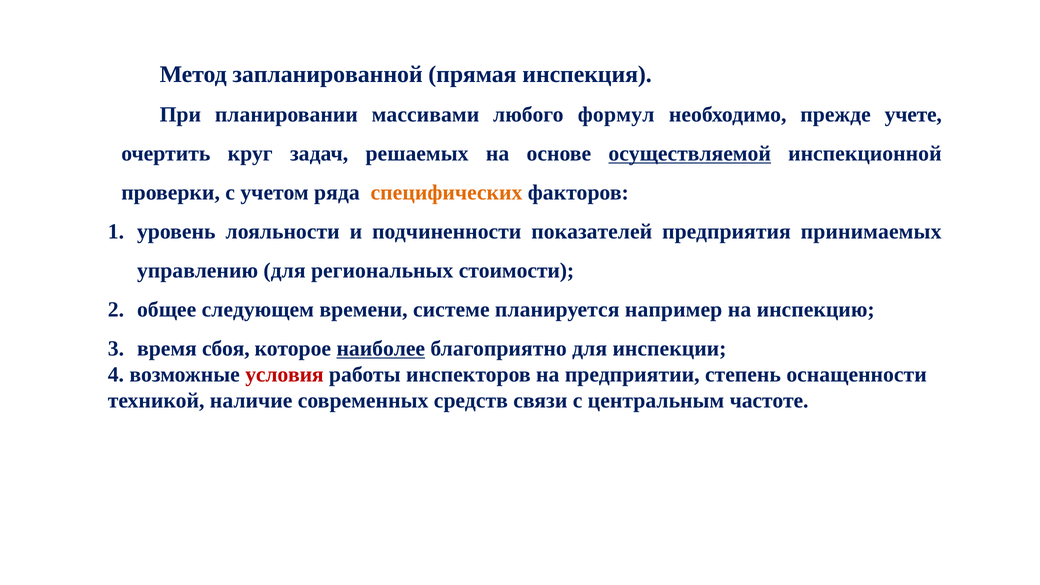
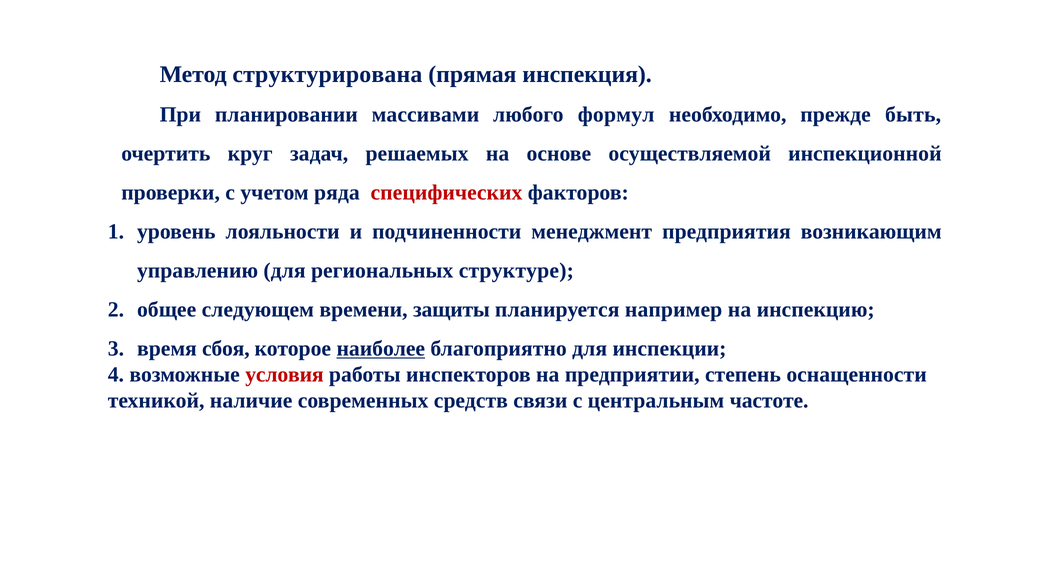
запланированной: запланированной -> структурирована
учете: учете -> быть
осуществляемой underline: present -> none
специфических colour: orange -> red
показателей: показателей -> менеджмент
принимаемых: принимаемых -> возникающим
стоимости: стоимости -> структуре
системе: системе -> защиты
